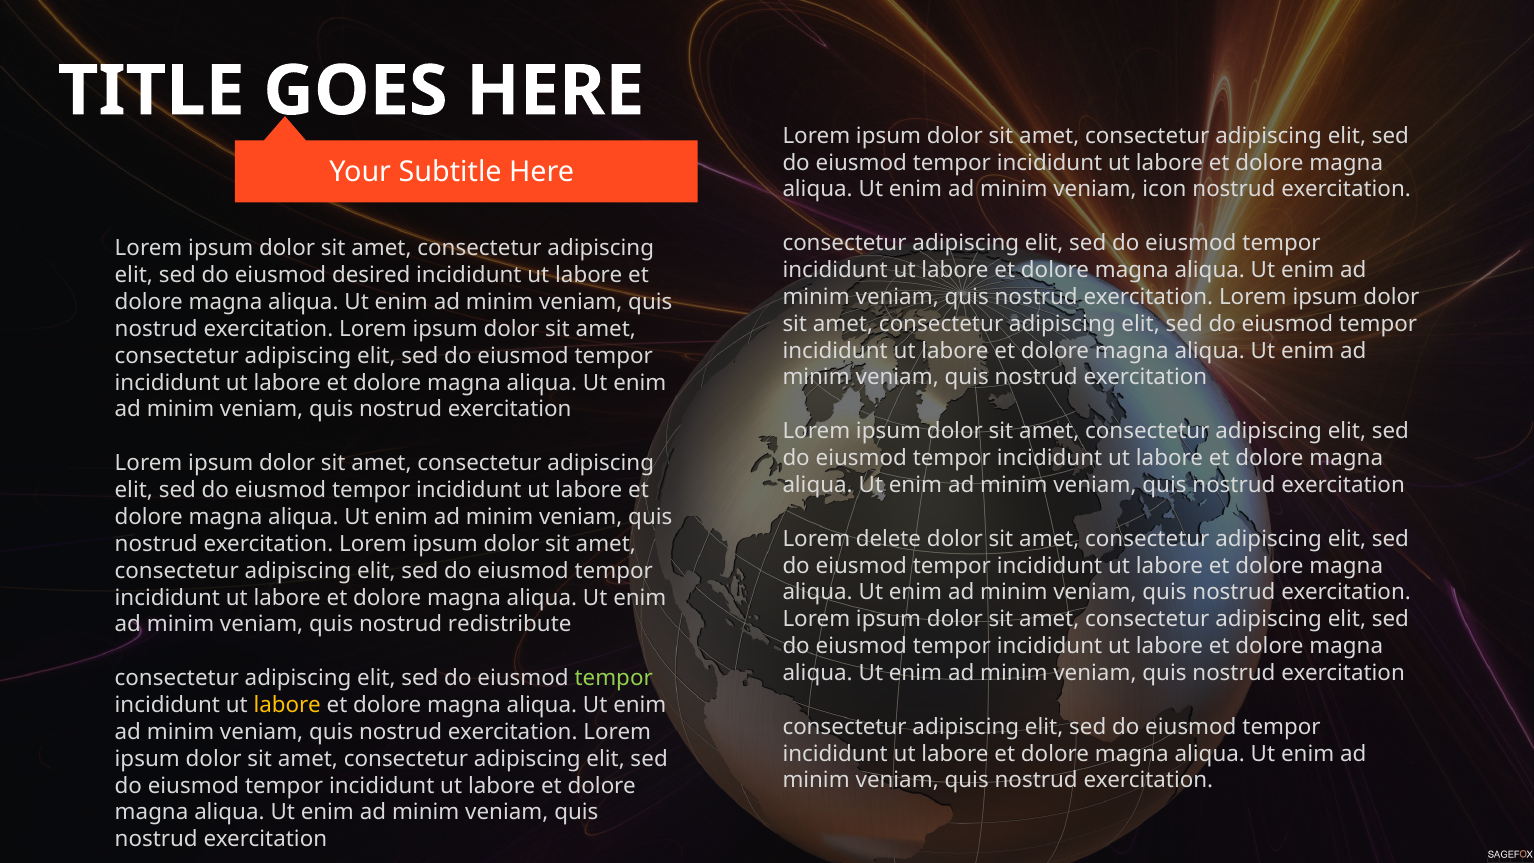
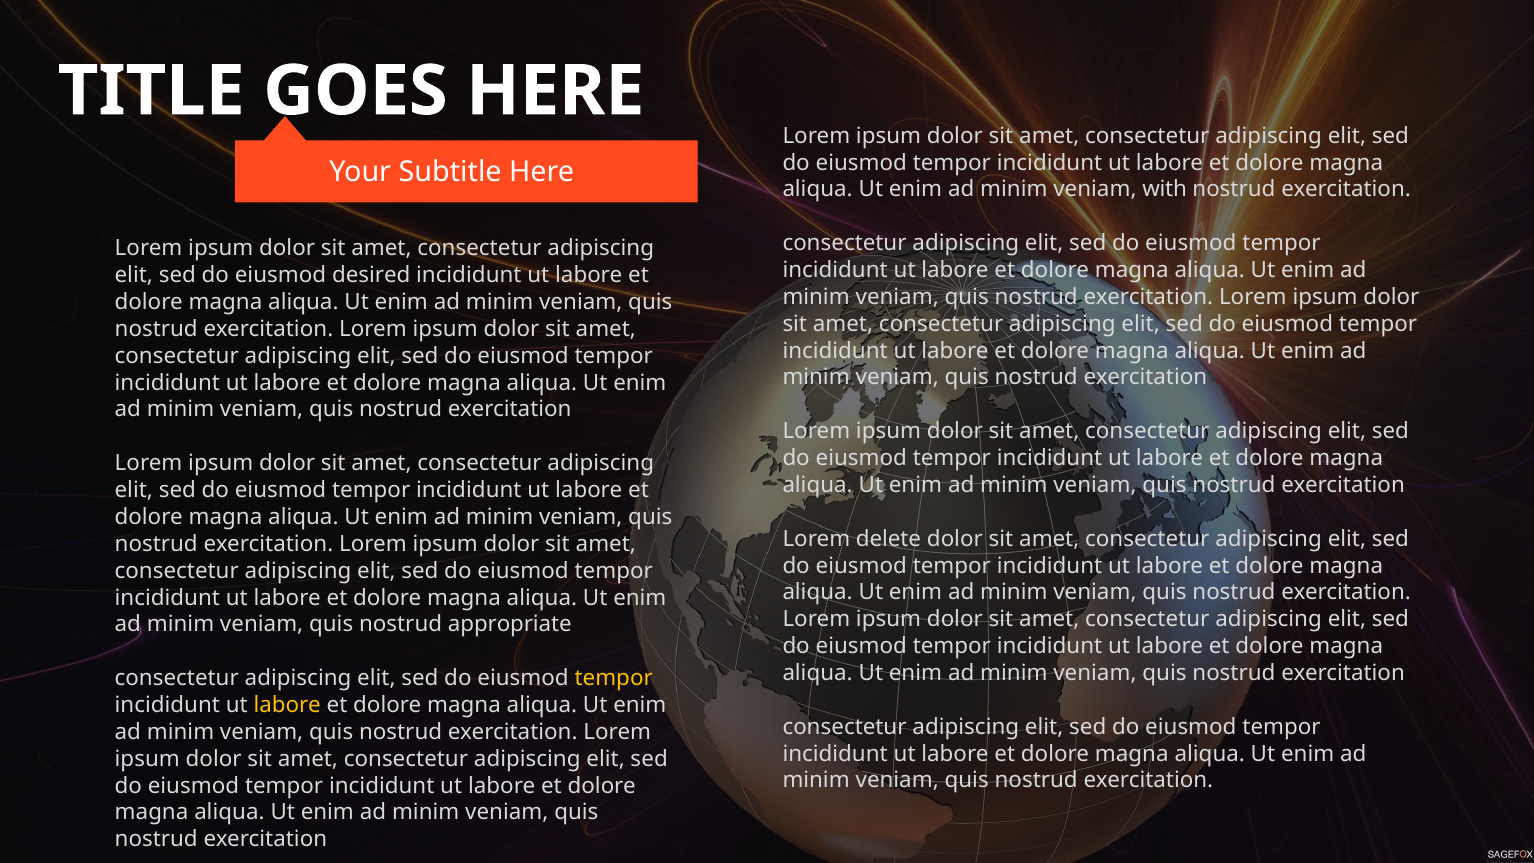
icon: icon -> with
redistribute: redistribute -> appropriate
tempor at (614, 678) colour: light green -> yellow
